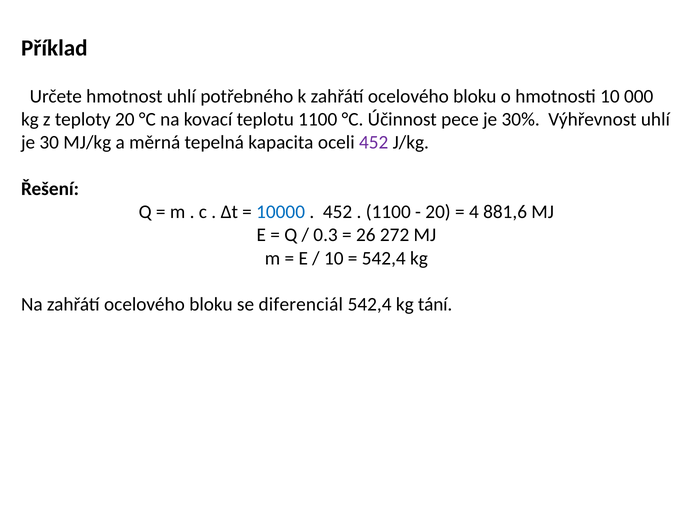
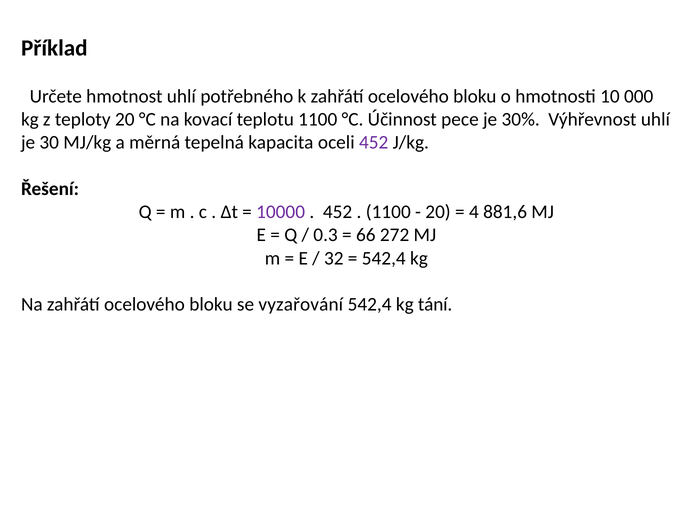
10000 colour: blue -> purple
26: 26 -> 66
10 at (334, 258): 10 -> 32
diferenciál: diferenciál -> vyzařování
